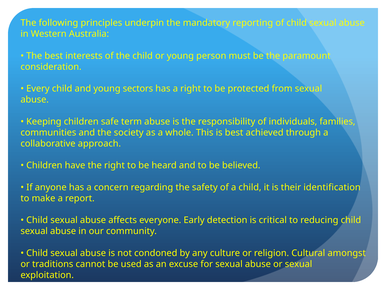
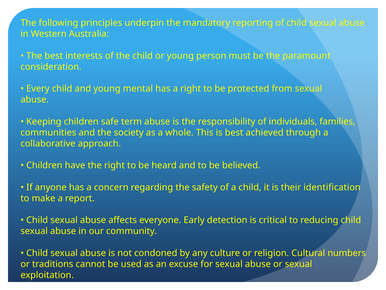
sectors: sectors -> mental
amongst: amongst -> numbers
